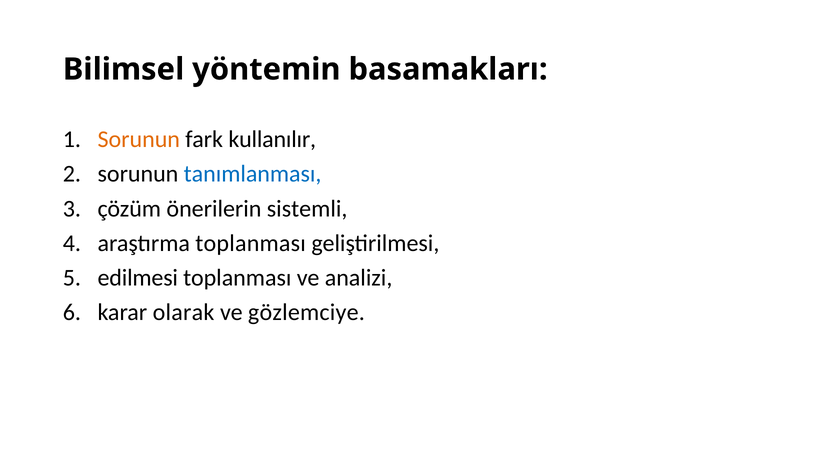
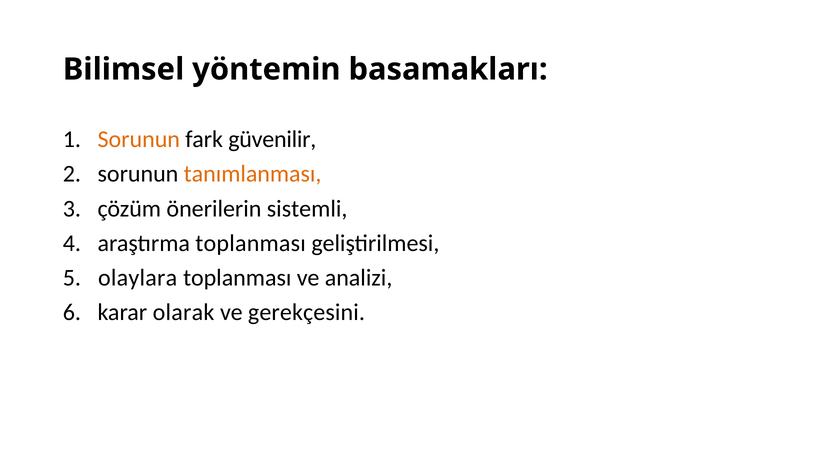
kullanılır: kullanılır -> güvenilir
tanımlanması colour: blue -> orange
edilmesi: edilmesi -> olaylara
gözlemciye: gözlemciye -> gerekçesini
